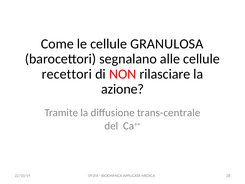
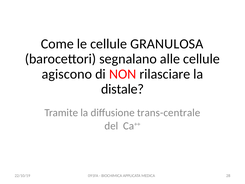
recettori: recettori -> agiscono
azione: azione -> distale
